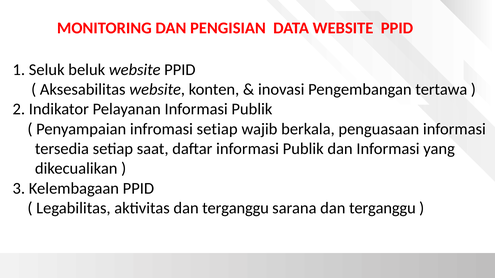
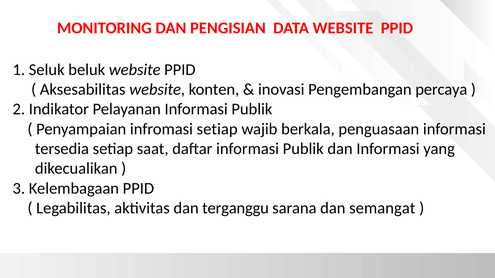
tertawa: tertawa -> percaya
sarana dan terganggu: terganggu -> semangat
